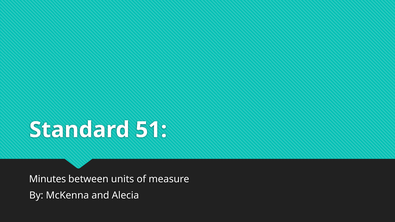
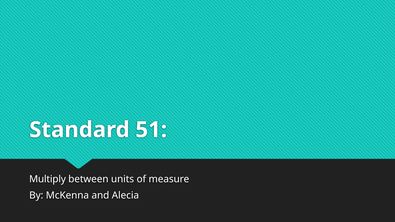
Minutes: Minutes -> Multiply
